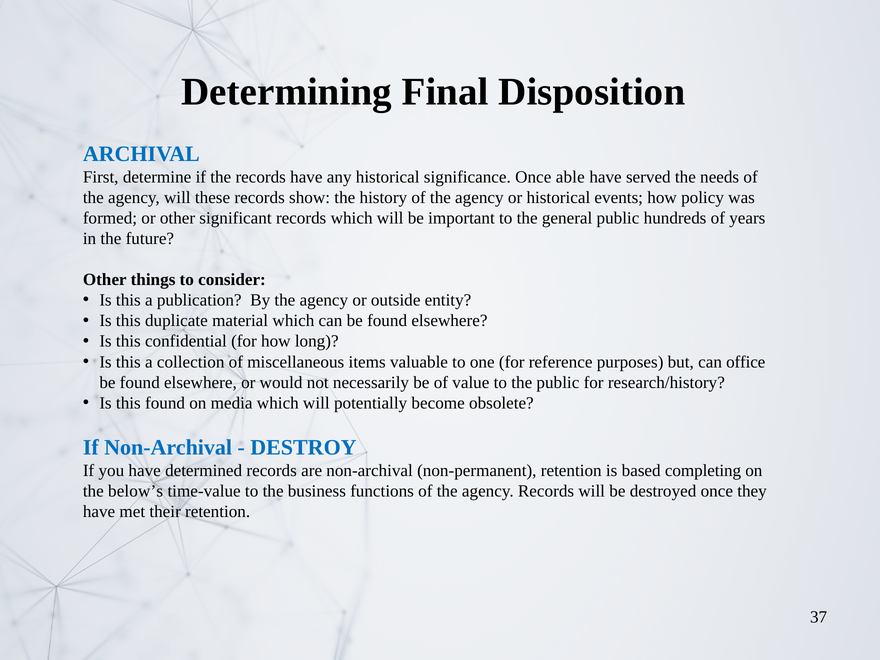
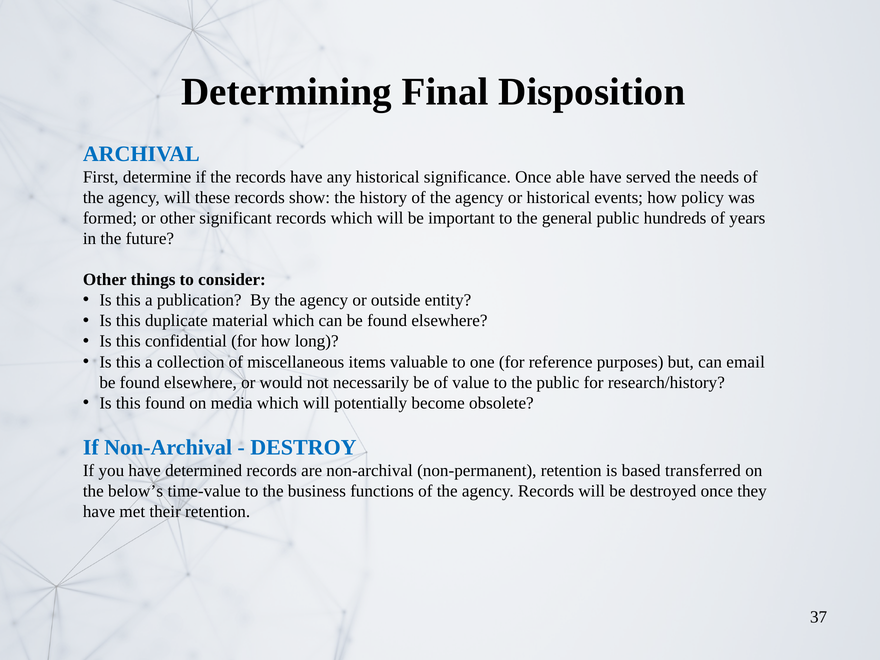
office: office -> email
completing: completing -> transferred
